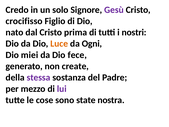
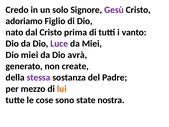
crocifisso: crocifisso -> adoriamo
nostri: nostri -> vanto
Luce colour: orange -> purple
da Ogni: Ogni -> Miei
fece: fece -> avrà
lui colour: purple -> orange
